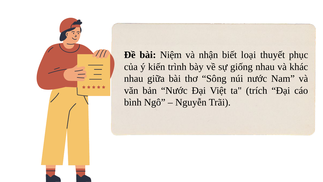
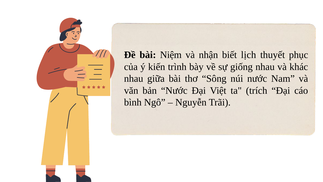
loại: loại -> lịch
